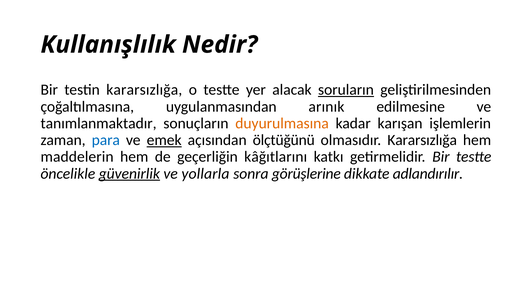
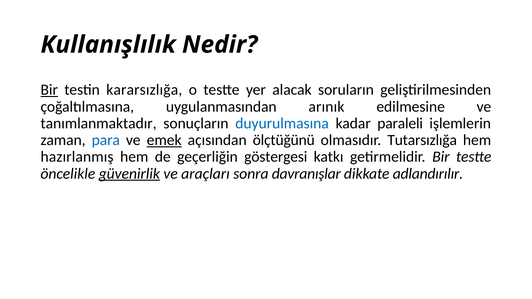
Bir at (49, 90) underline: none -> present
soruların underline: present -> none
duyurulmasına colour: orange -> blue
karışan: karışan -> paraleli
olmasıdır Kararsızlığa: Kararsızlığa -> Tutarsızlığa
maddelerin: maddelerin -> hazırlanmış
kâğıtlarını: kâğıtlarını -> göstergesi
yollarla: yollarla -> araçları
görüşlerine: görüşlerine -> davranışlar
